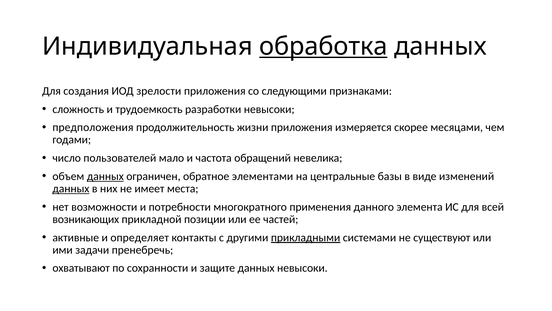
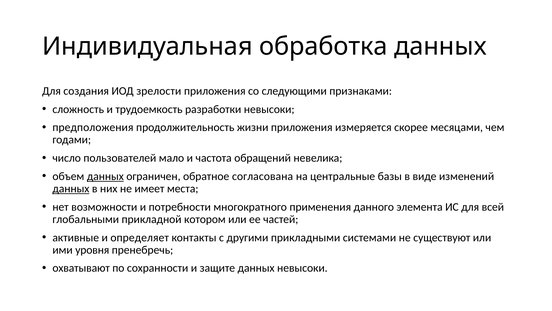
обработка underline: present -> none
элементами: элементами -> согласована
возникающих: возникающих -> глобальными
позиции: позиции -> котором
прикладными underline: present -> none
задачи: задачи -> уровня
